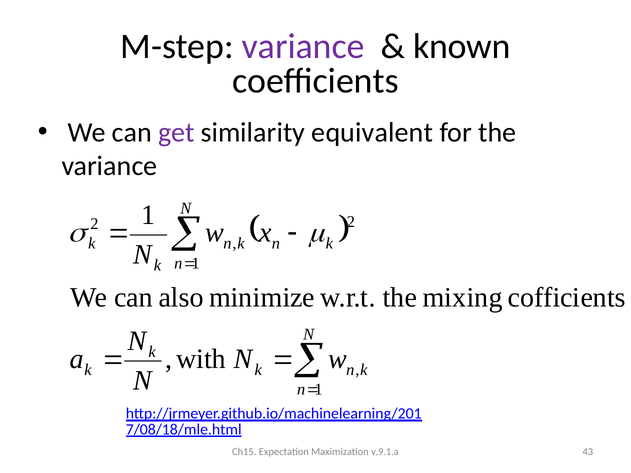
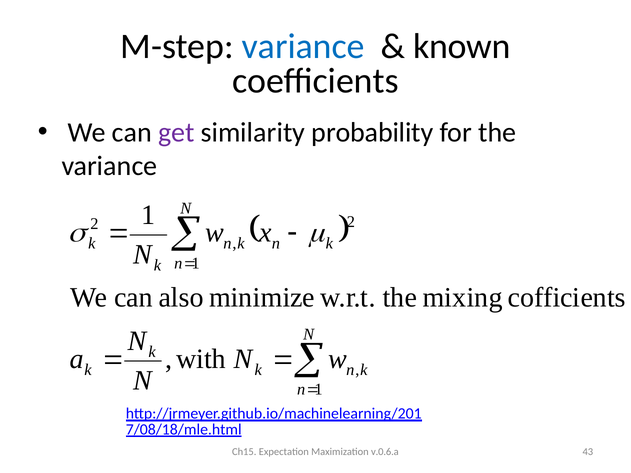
variance at (303, 47) colour: purple -> blue
equivalent: equivalent -> probability
v.9.1.a: v.9.1.a -> v.0.6.a
